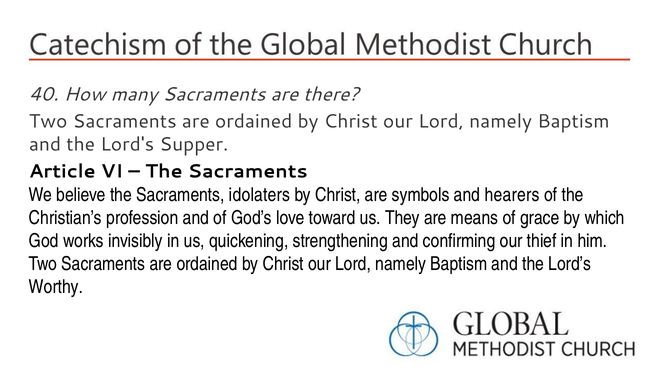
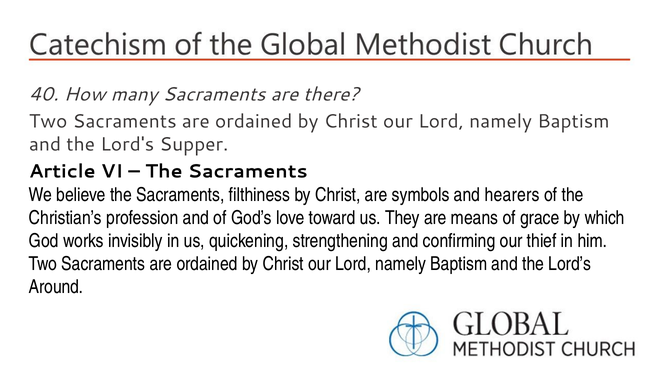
idolaters: idolaters -> filthiness
Worthy: Worthy -> Around
